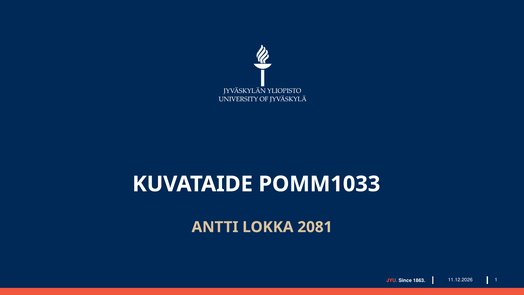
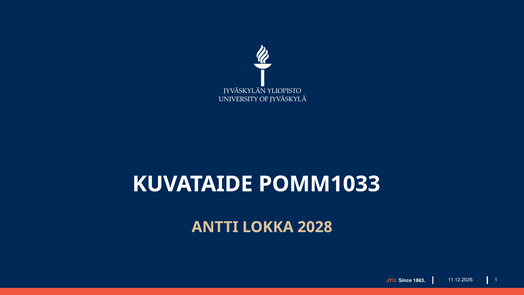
2081: 2081 -> 2028
